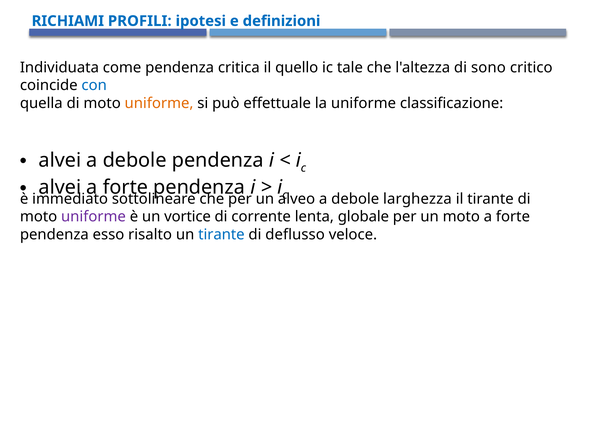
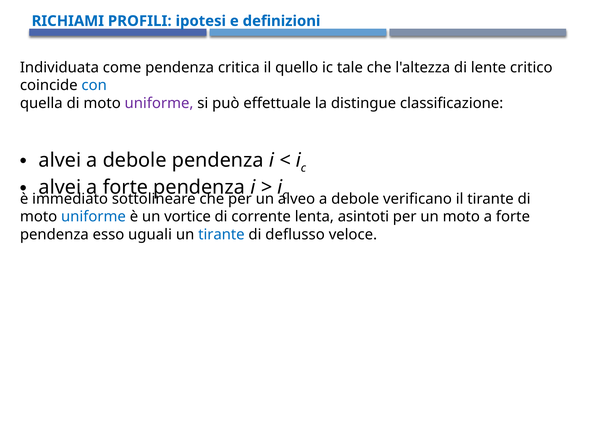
sono: sono -> lente
uniforme at (159, 103) colour: orange -> purple
la uniforme: uniforme -> distingue
larghezza: larghezza -> verificano
uniforme at (93, 217) colour: purple -> blue
globale: globale -> asintoti
risalto: risalto -> uguali
